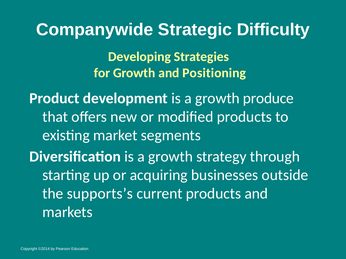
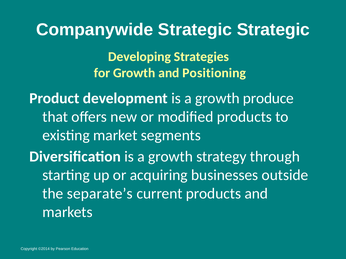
Strategic Difficulty: Difficulty -> Strategic
supports’s: supports’s -> separate’s
